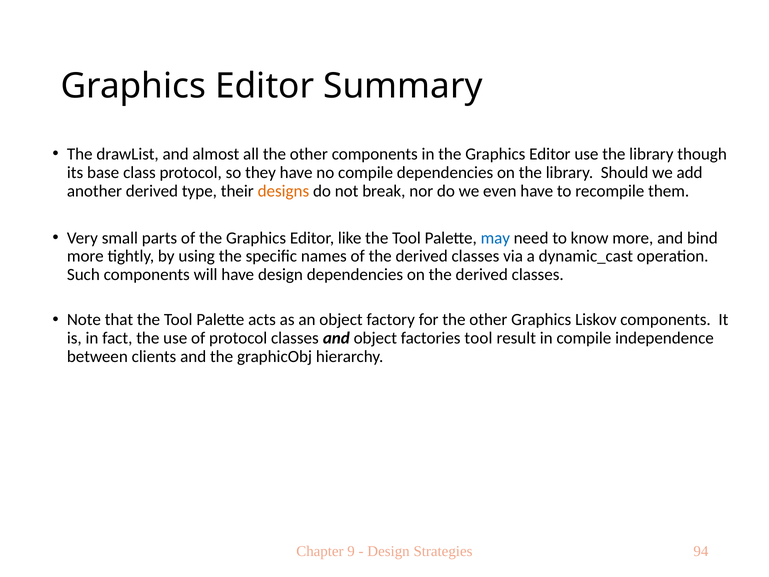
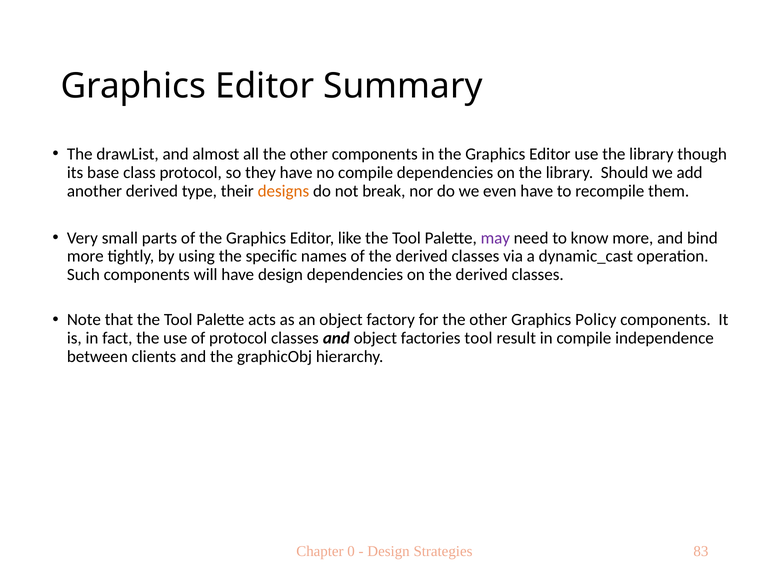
may colour: blue -> purple
Liskov: Liskov -> Policy
9: 9 -> 0
94: 94 -> 83
